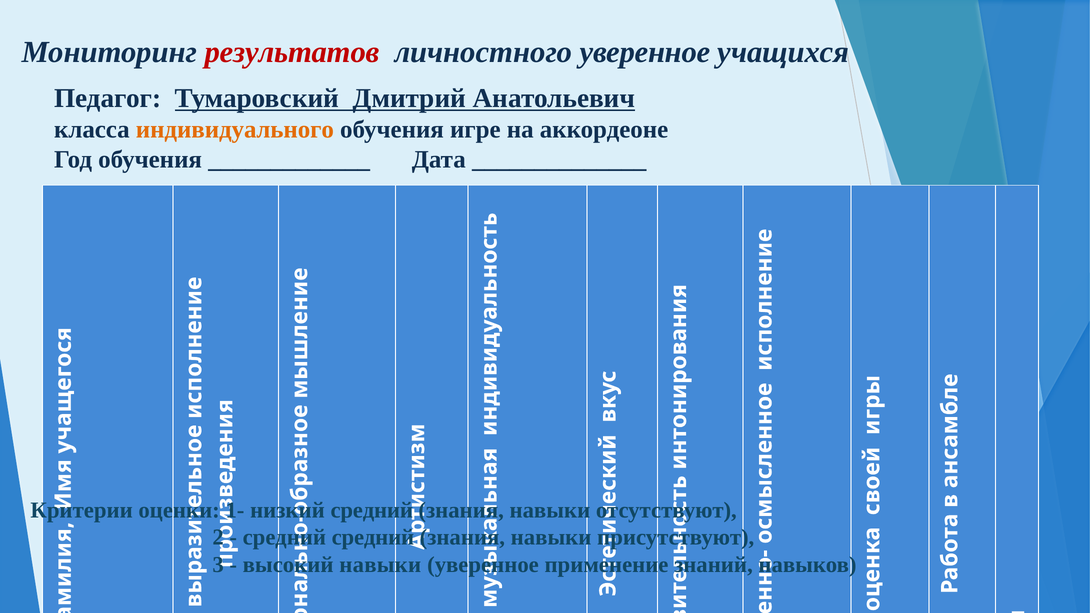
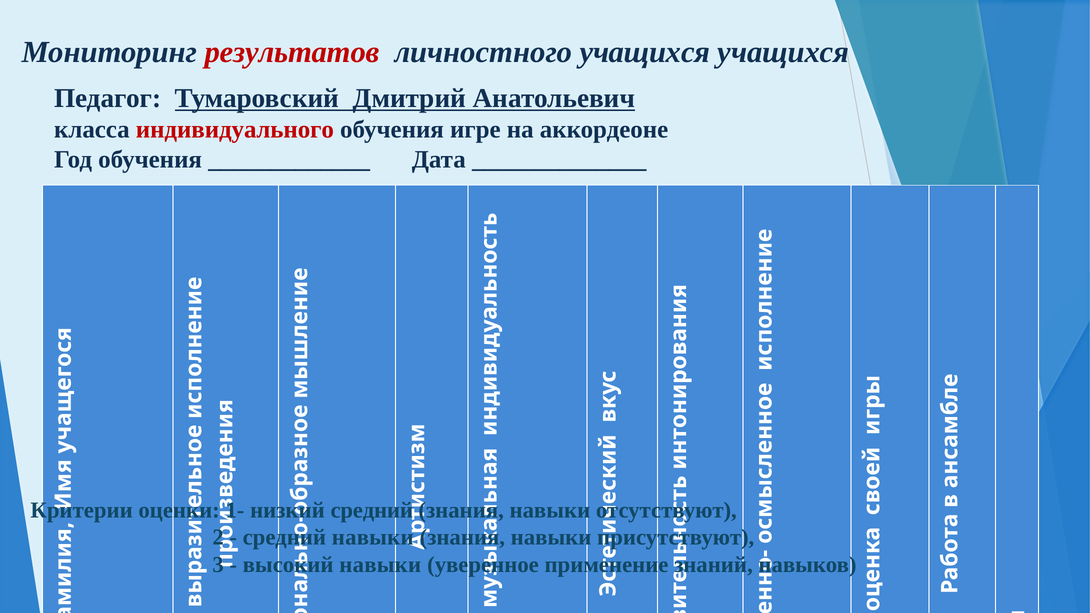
личностного уверенное: уверенное -> учащихся
индивидуального colour: orange -> red
средний at (373, 537): средний -> навыки
